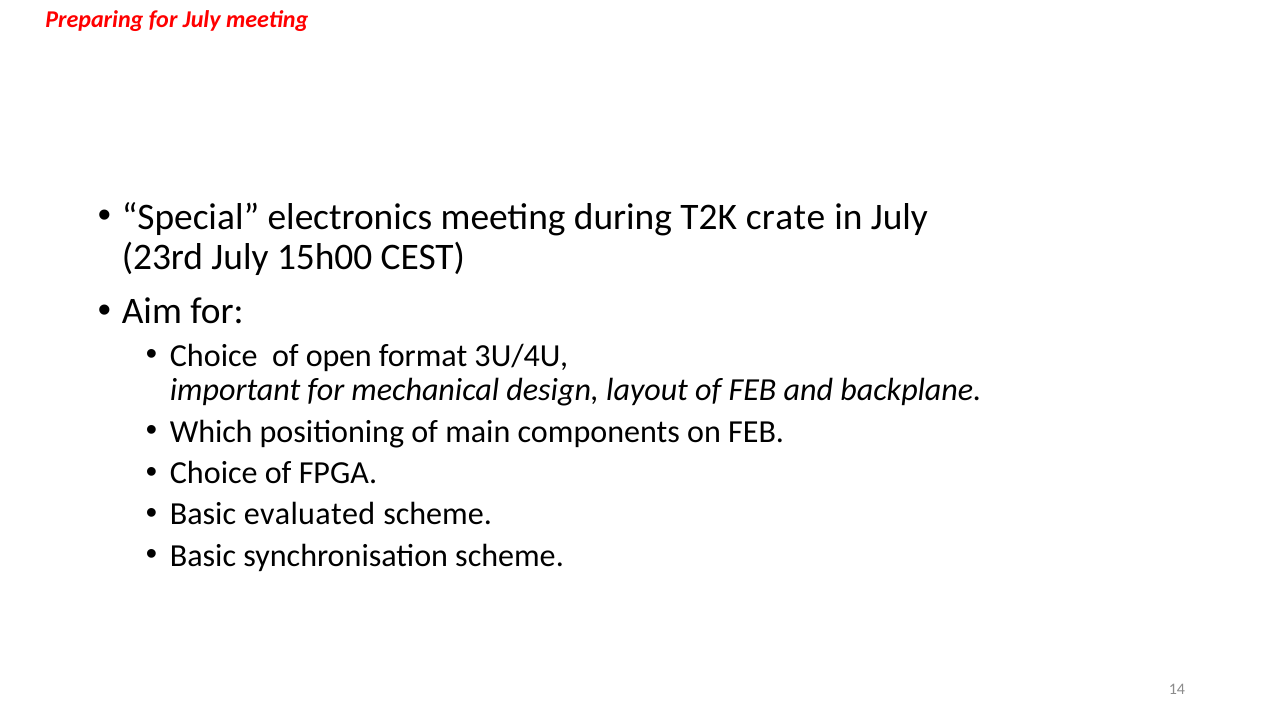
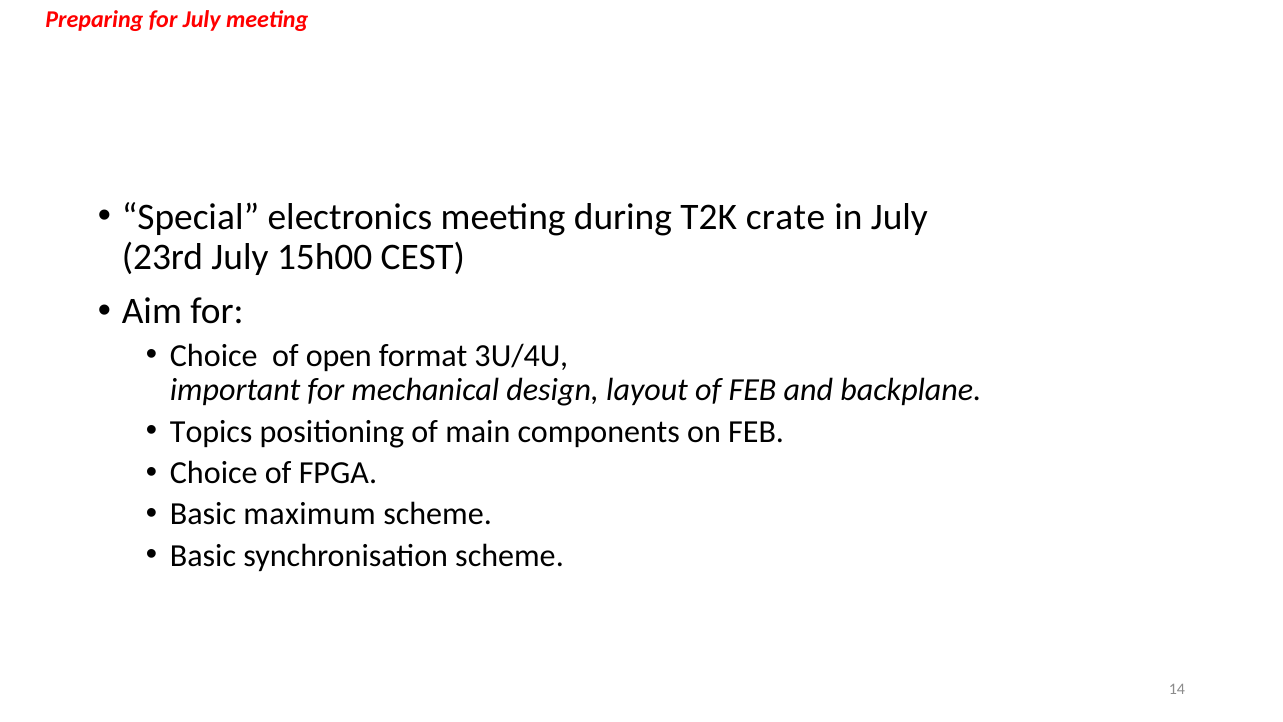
Which: Which -> Topics
evaluated: evaluated -> maximum
